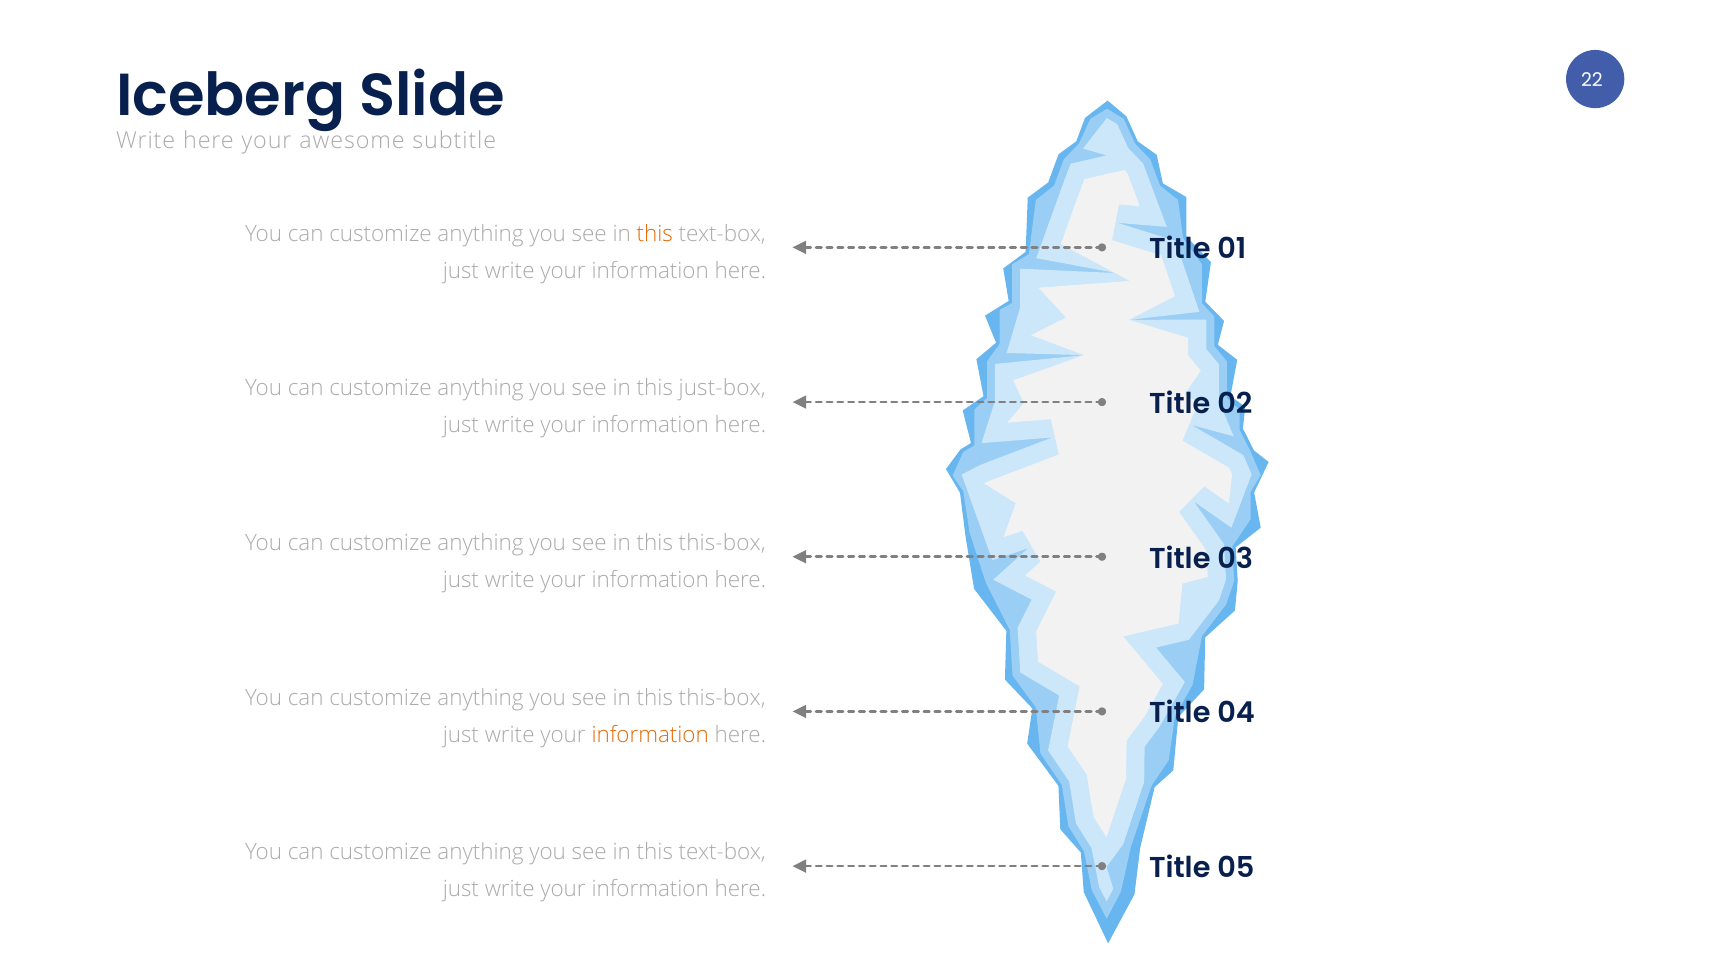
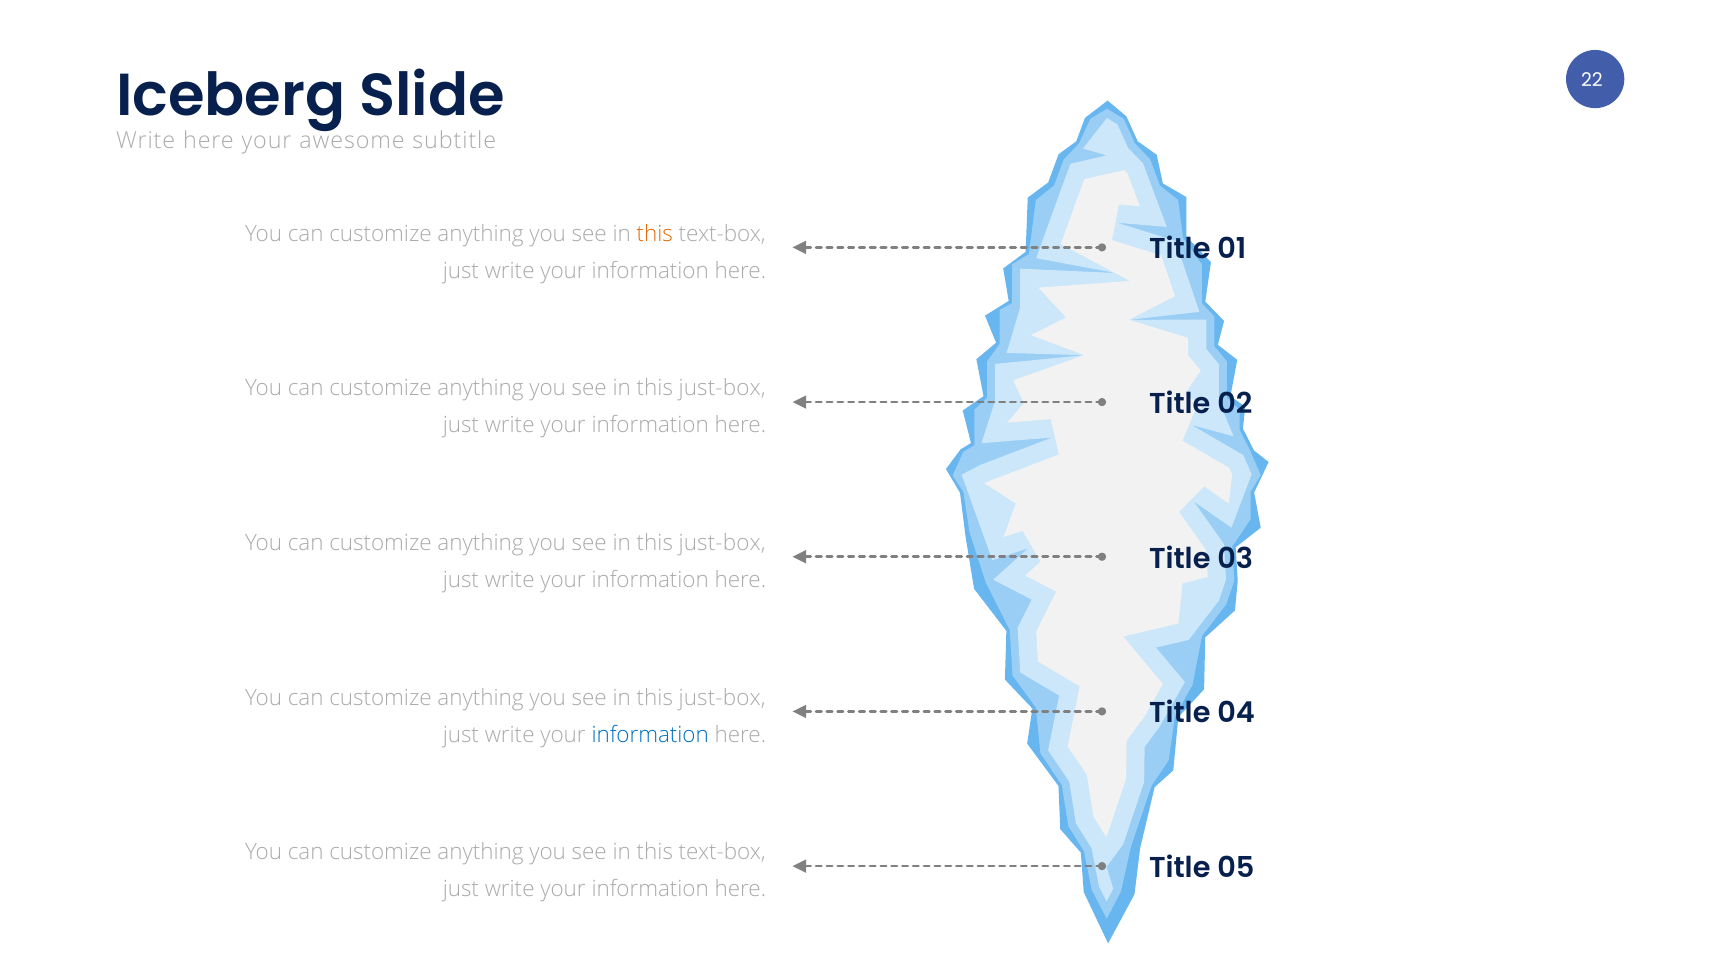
this-box at (722, 543): this-box -> just-box
this-box at (722, 698): this-box -> just-box
information at (650, 734) colour: orange -> blue
